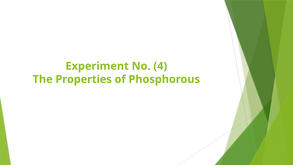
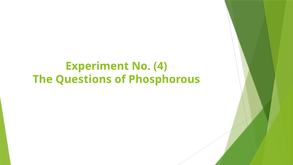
Properties: Properties -> Questions
